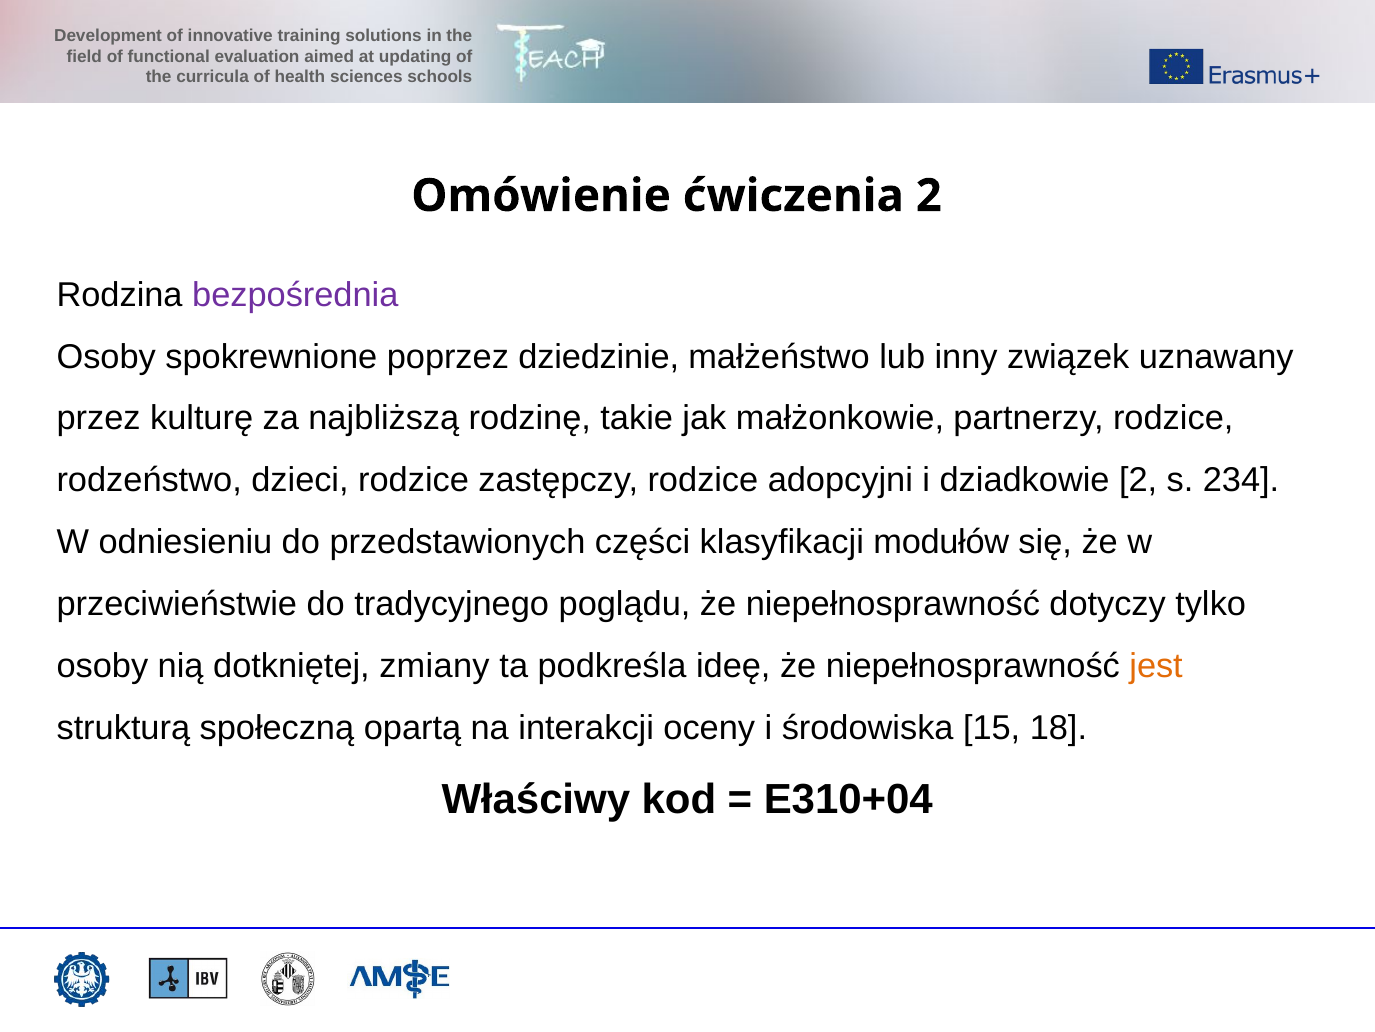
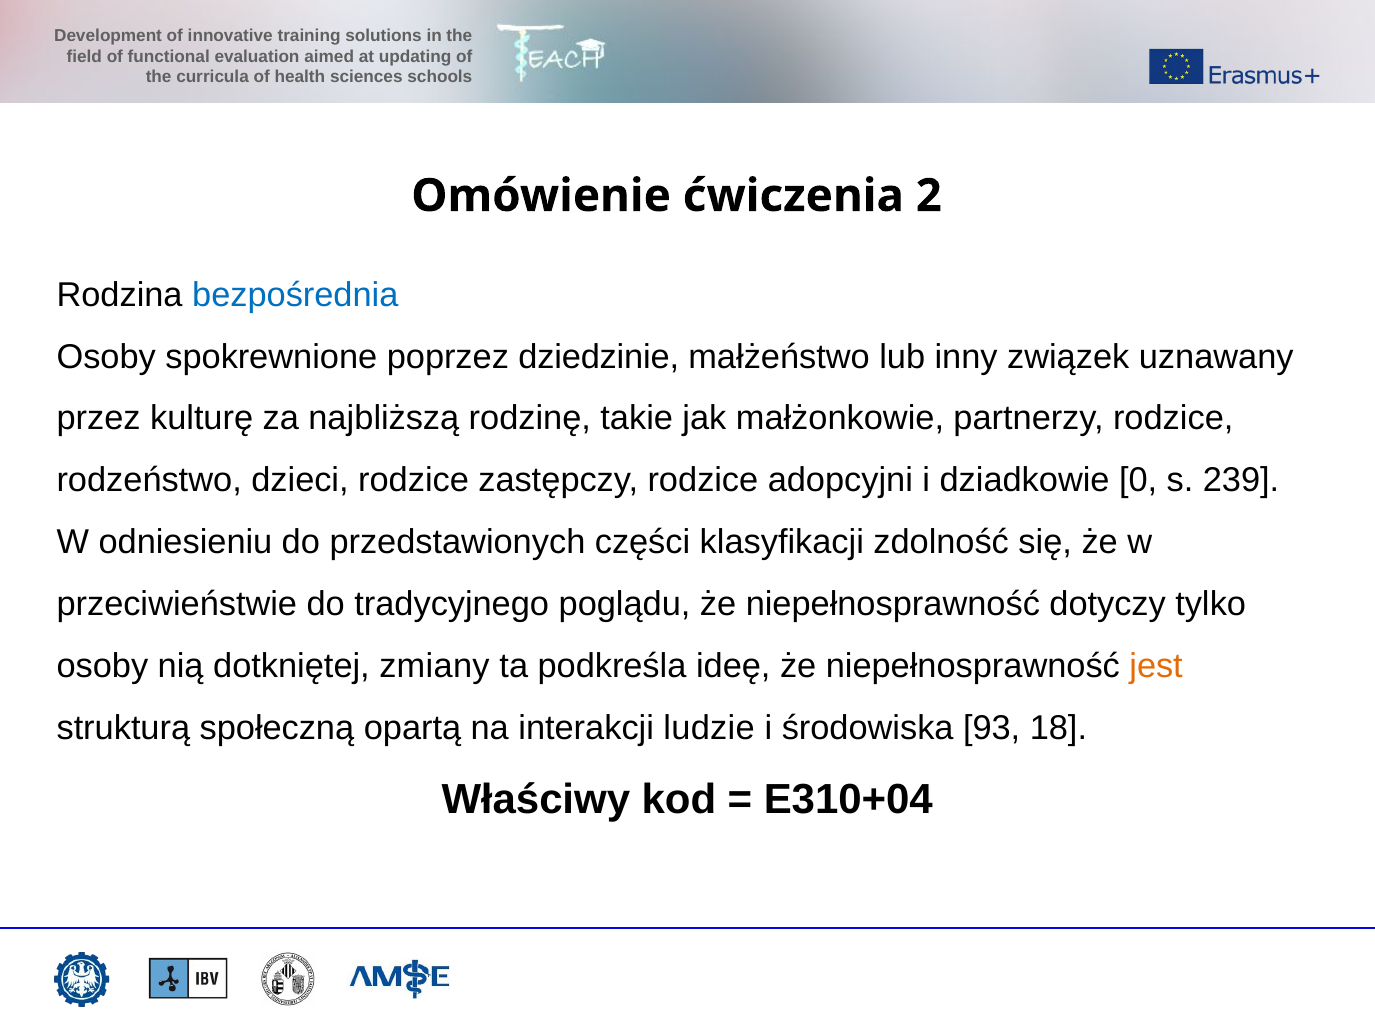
bezpośrednia colour: purple -> blue
dziadkowie 2: 2 -> 0
234: 234 -> 239
modułów: modułów -> zdolność
oceny: oceny -> ludzie
15: 15 -> 93
